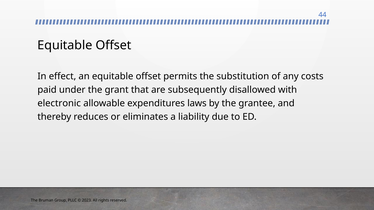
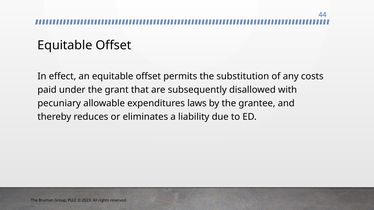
electronic: electronic -> pecuniary
